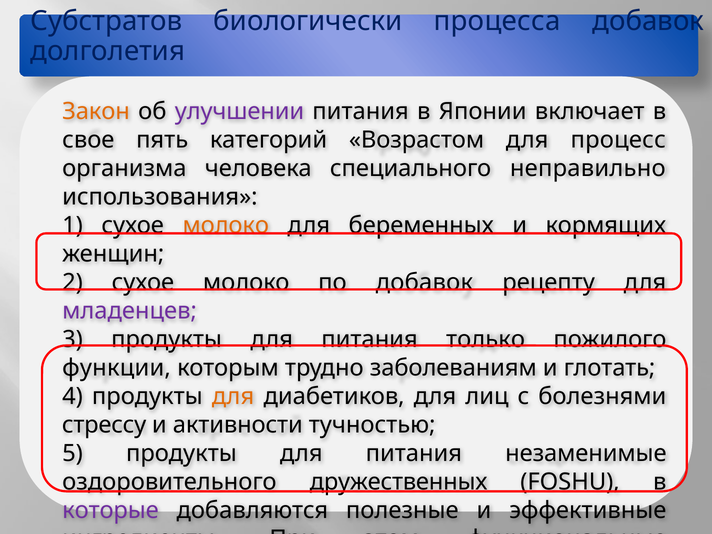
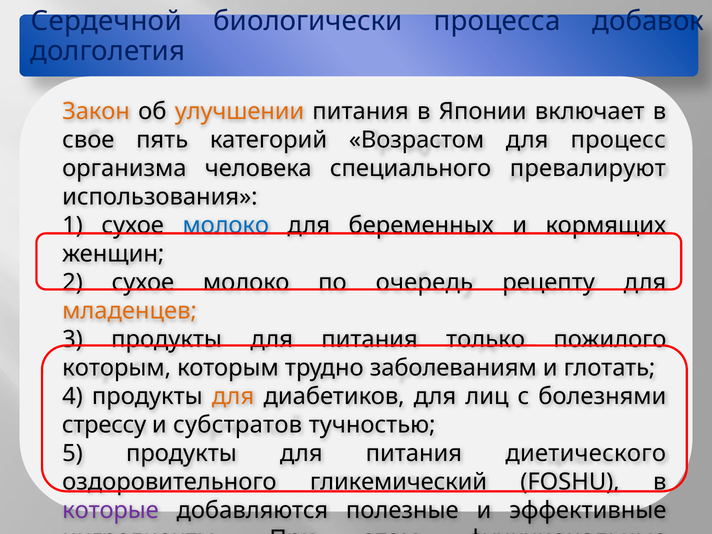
Субстратов: Субстратов -> Сердечной
улучшении colour: purple -> orange
неправильно: неправильно -> превалируют
молоко at (226, 225) colour: orange -> blue
по добавок: добавок -> очередь
младенцев colour: purple -> orange
функции at (117, 368): функции -> которым
активности: активности -> субстратов
незаменимые: незаменимые -> диетического
дружественных: дружественных -> гликемический
